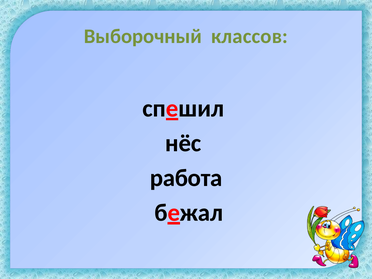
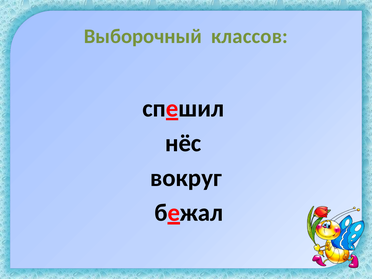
работа: работа -> вокруг
